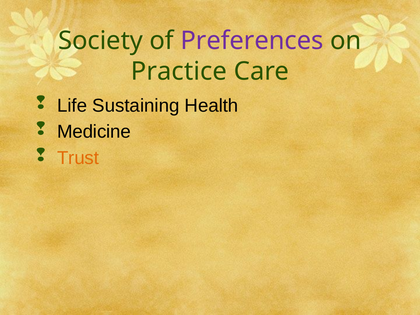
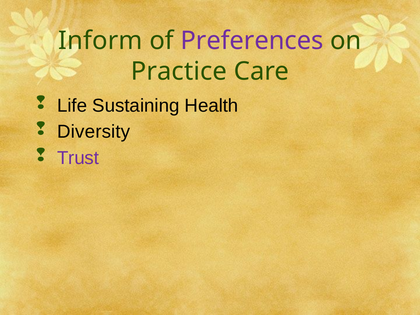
Society: Society -> Inform
Medicine: Medicine -> Diversity
Trust colour: orange -> purple
